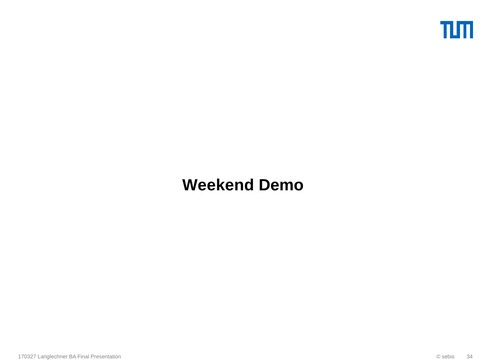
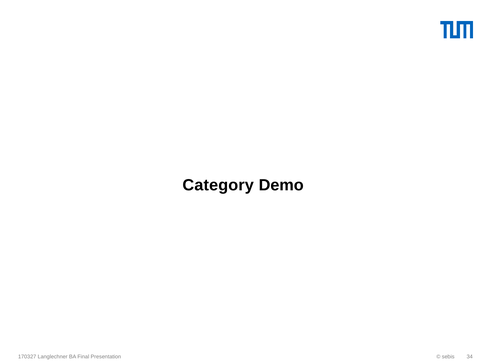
Weekend: Weekend -> Category
